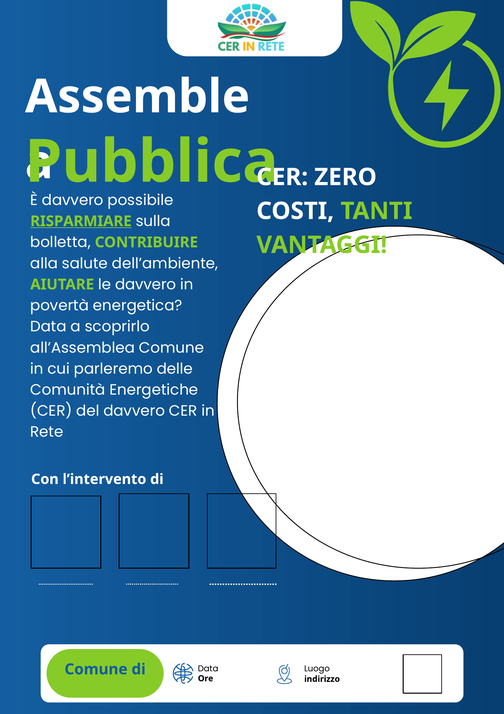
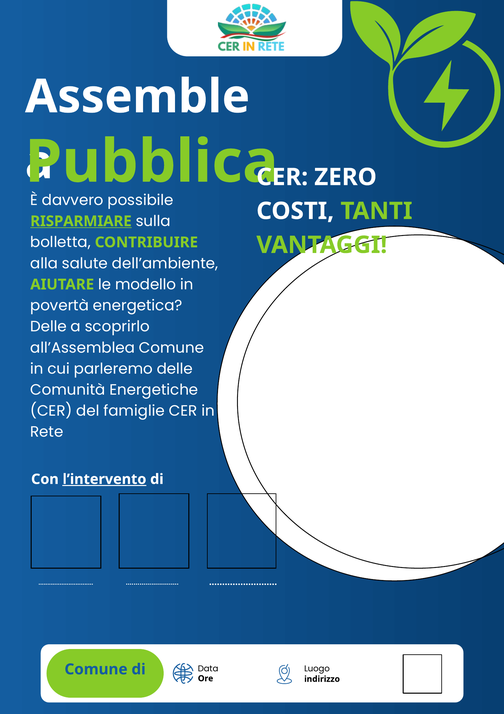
le davvero: davvero -> modello
Data at (48, 326): Data -> Delle
del davvero: davvero -> famiglie
l’intervento underline: none -> present
